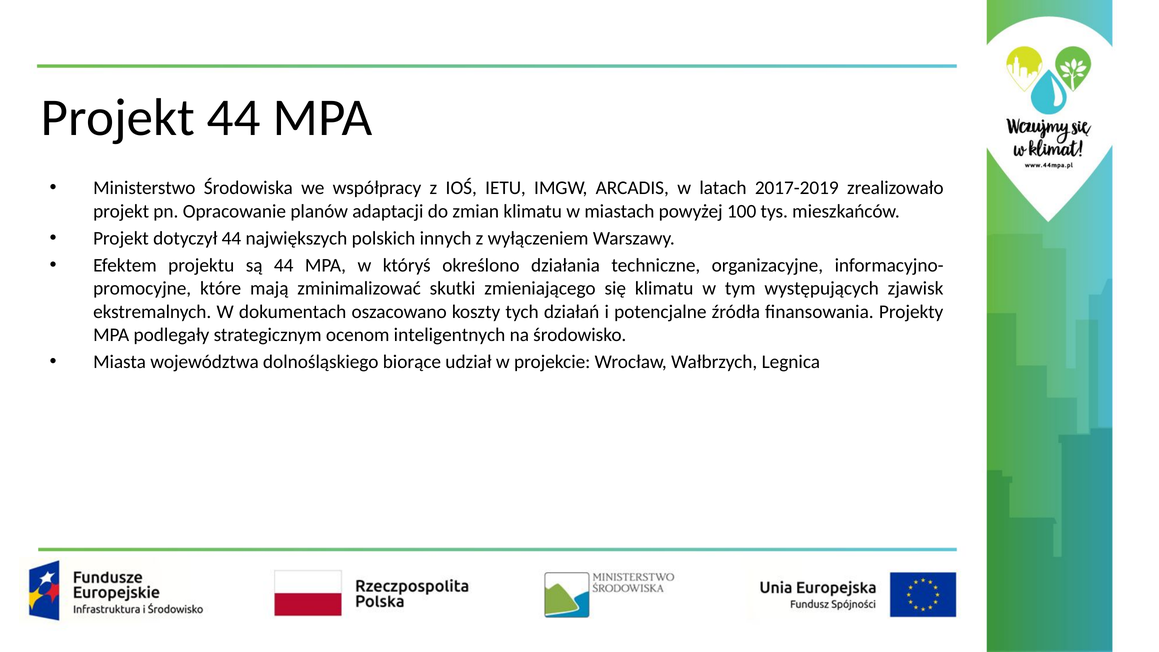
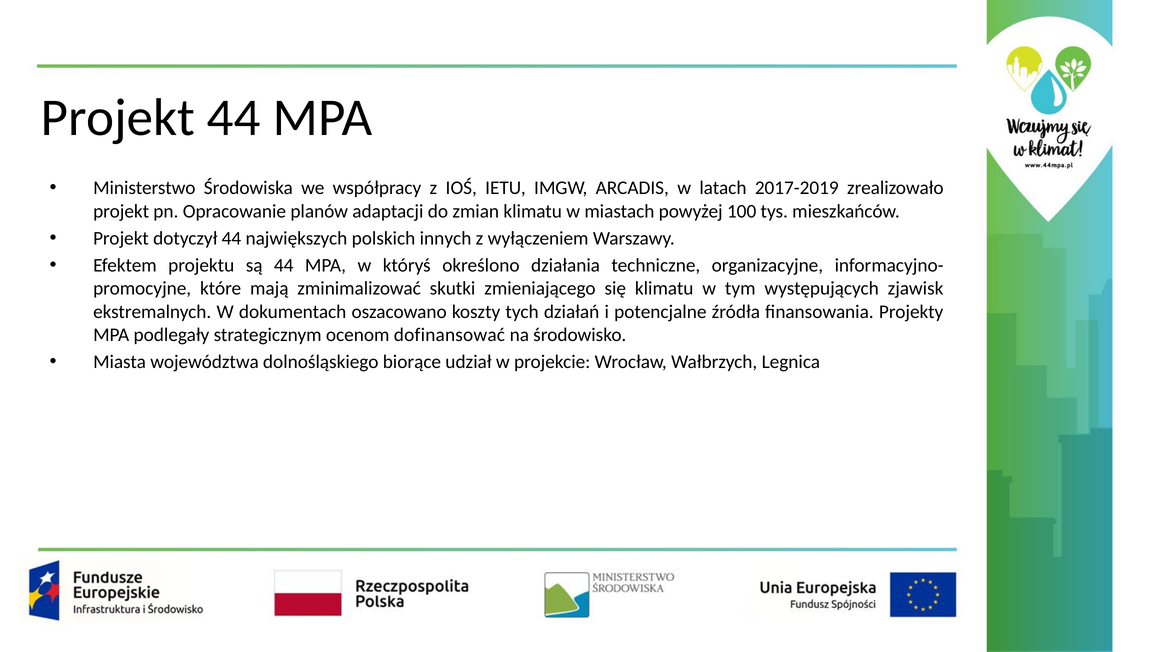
inteligentnych: inteligentnych -> dofinansować
